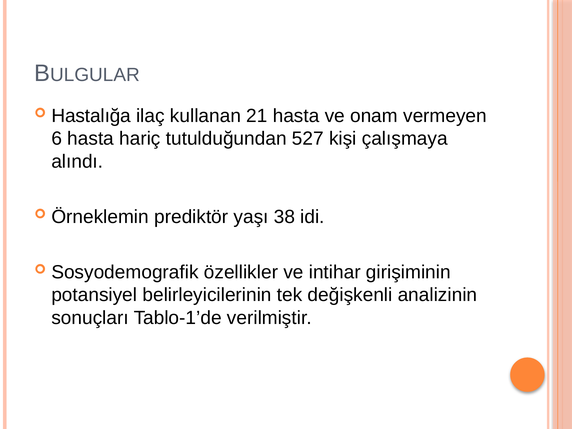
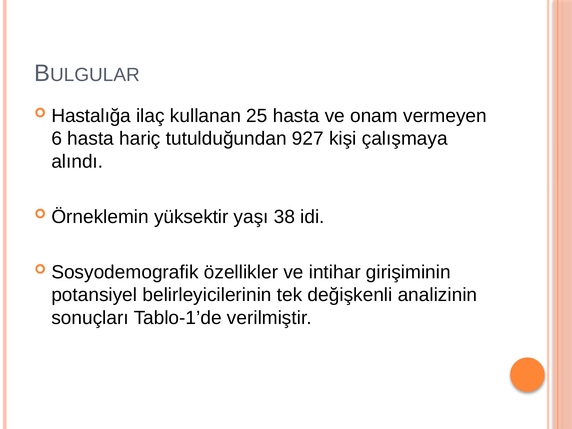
21: 21 -> 25
527: 527 -> 927
prediktör: prediktör -> yüksektir
